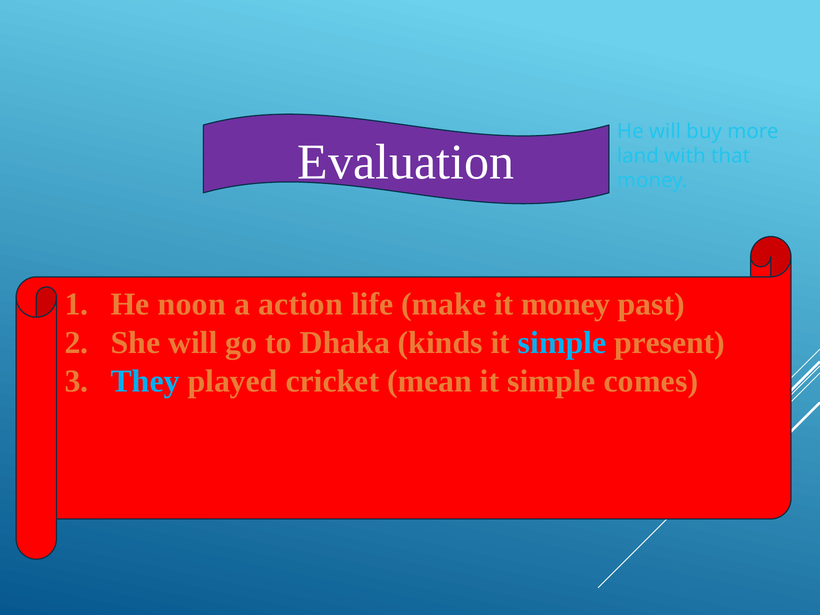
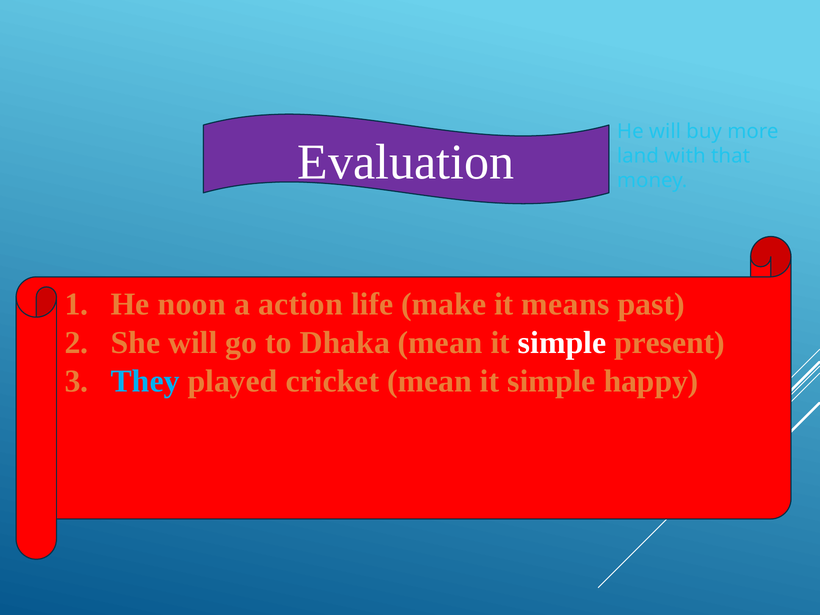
it money: money -> means
Dhaka kinds: kinds -> mean
simple at (562, 343) colour: light blue -> white
comes: comes -> happy
